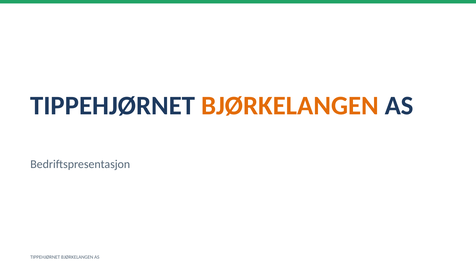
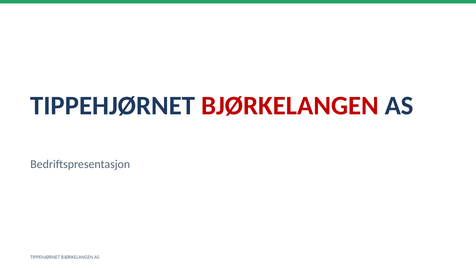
BJØRKELANGEN at (290, 106) colour: orange -> red
